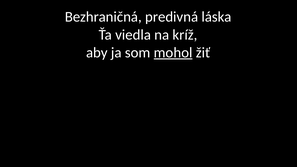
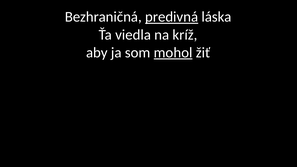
predivná underline: none -> present
